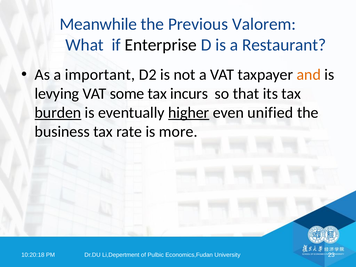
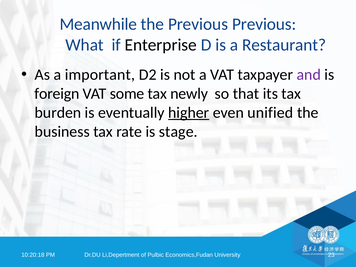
Previous Valorem: Valorem -> Previous
and colour: orange -> purple
levying: levying -> foreign
incurs: incurs -> newly
burden underline: present -> none
more: more -> stage
